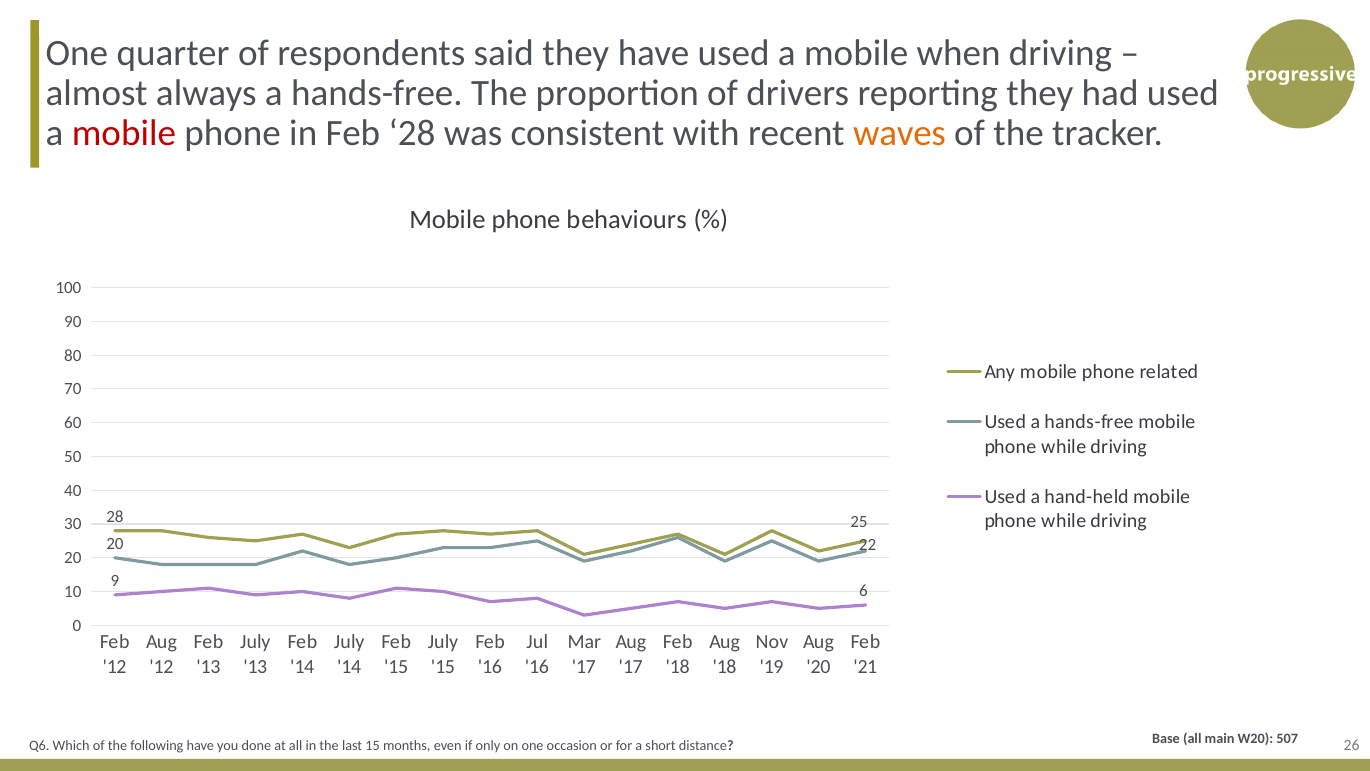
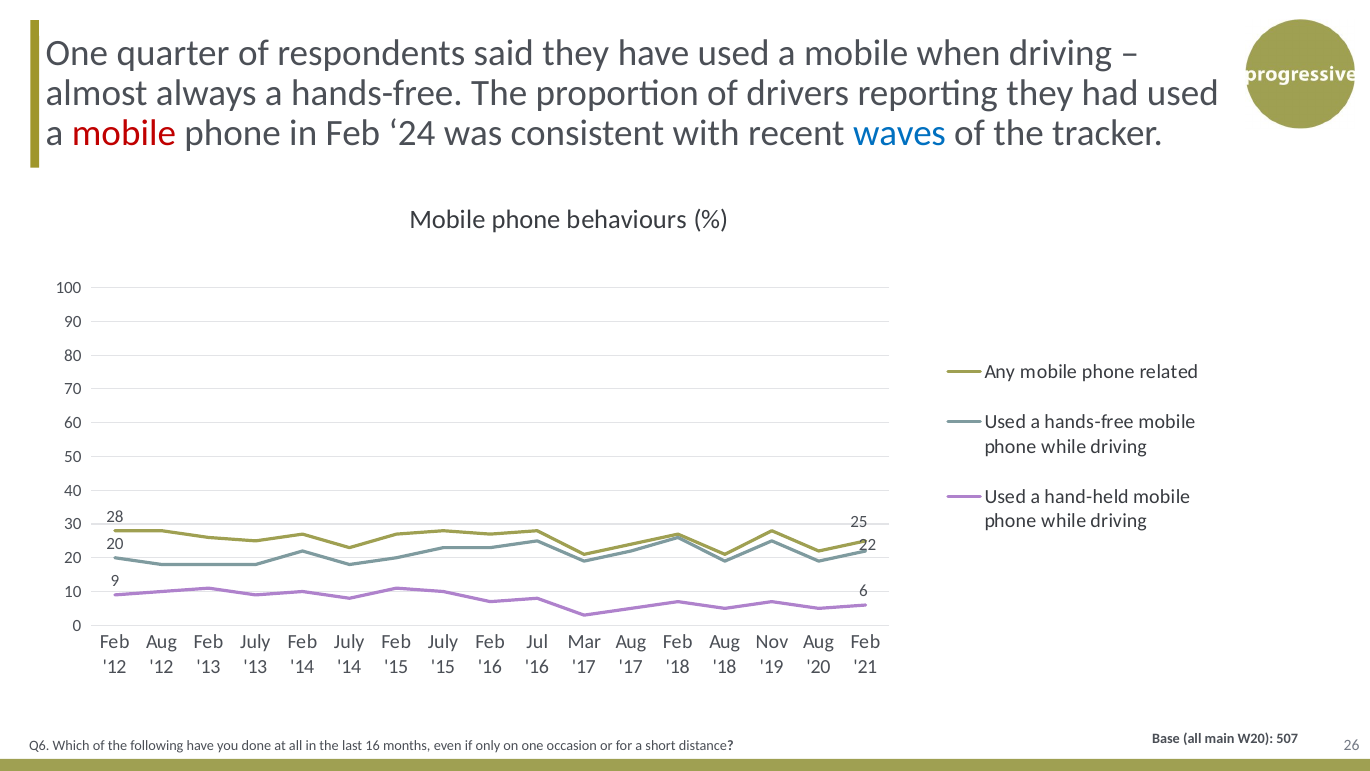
Feb 28: 28 -> 24
waves colour: orange -> blue
last 15: 15 -> 16
